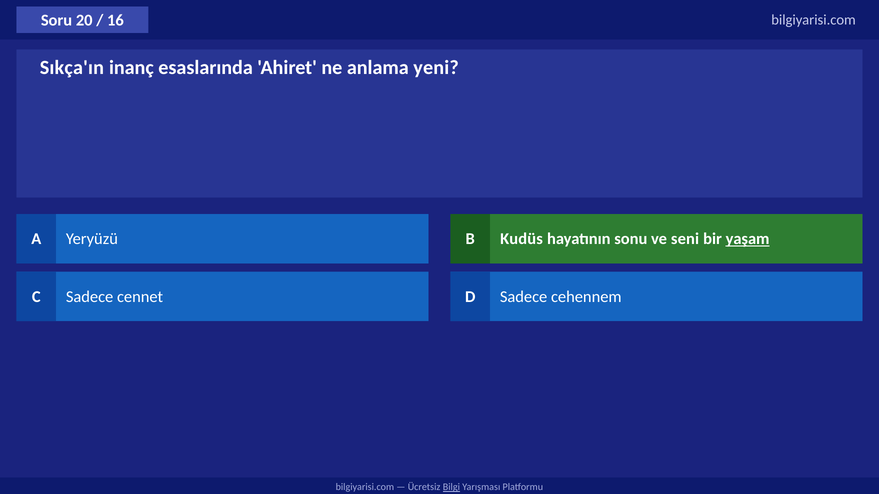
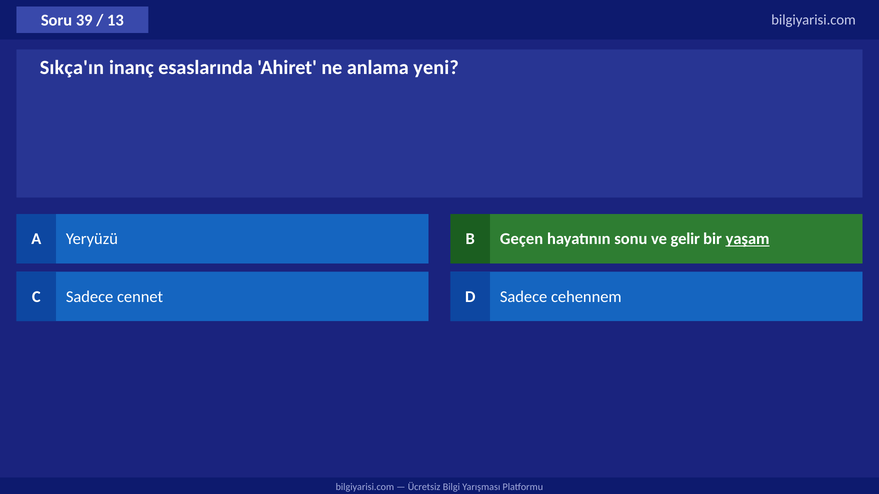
20: 20 -> 39
16: 16 -> 13
Kudüs: Kudüs -> Geçen
seni: seni -> gelir
Bilgi underline: present -> none
